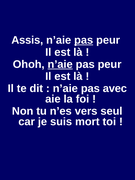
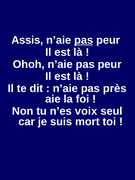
n’aie at (60, 64) underline: present -> none
avec: avec -> près
vers: vers -> voix
